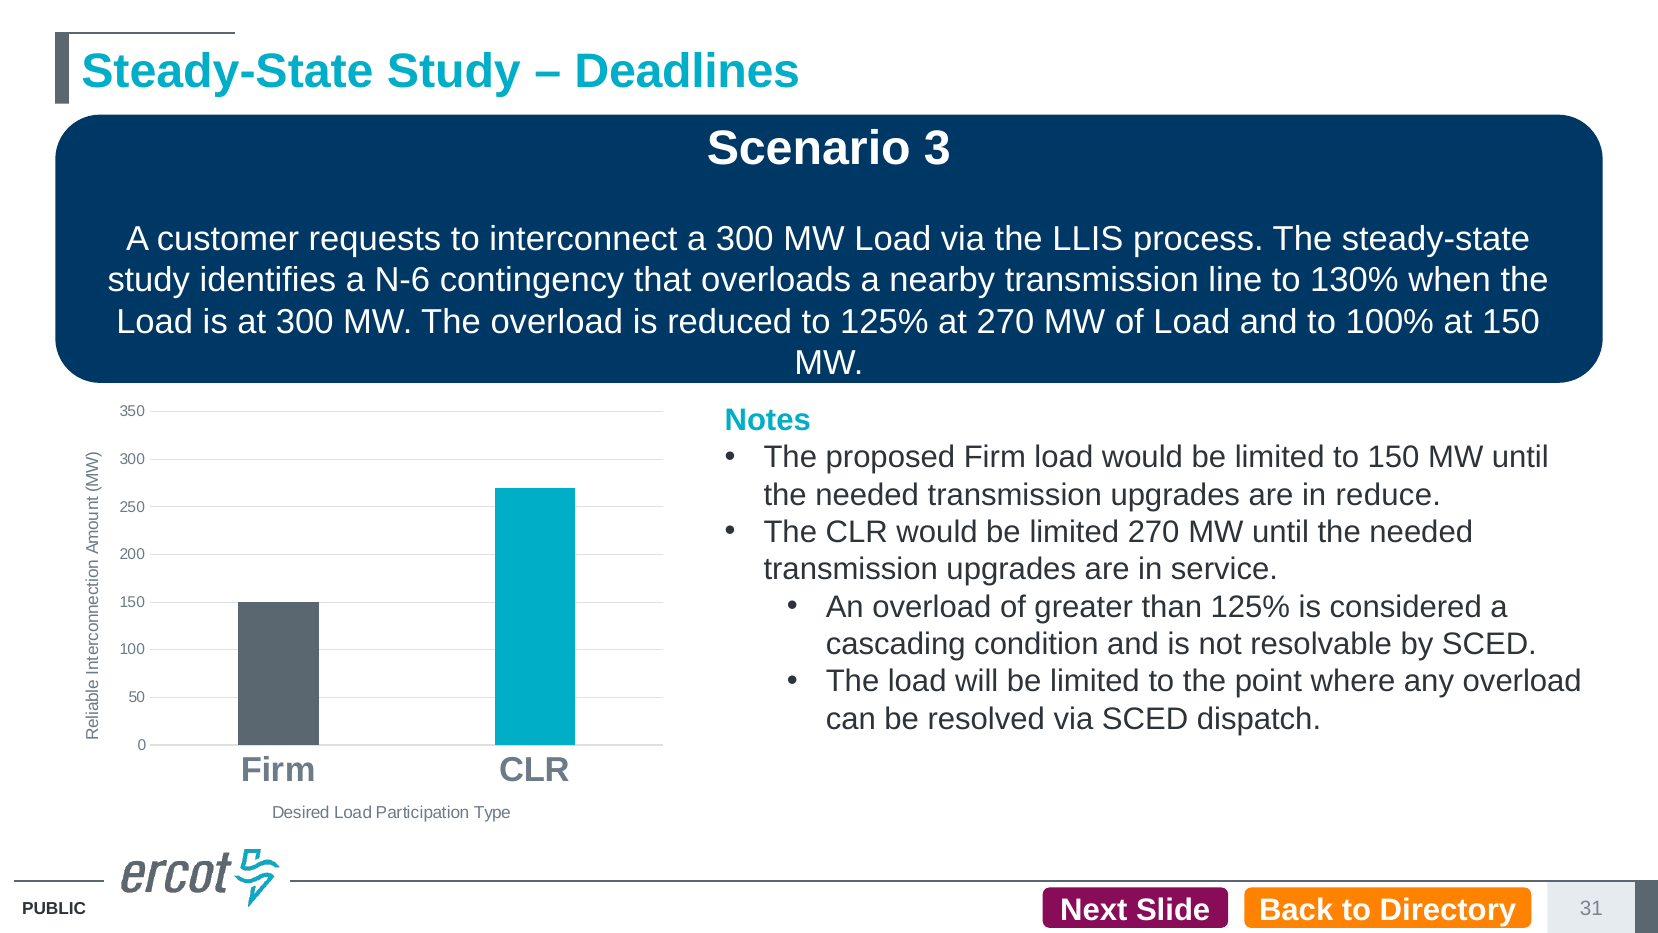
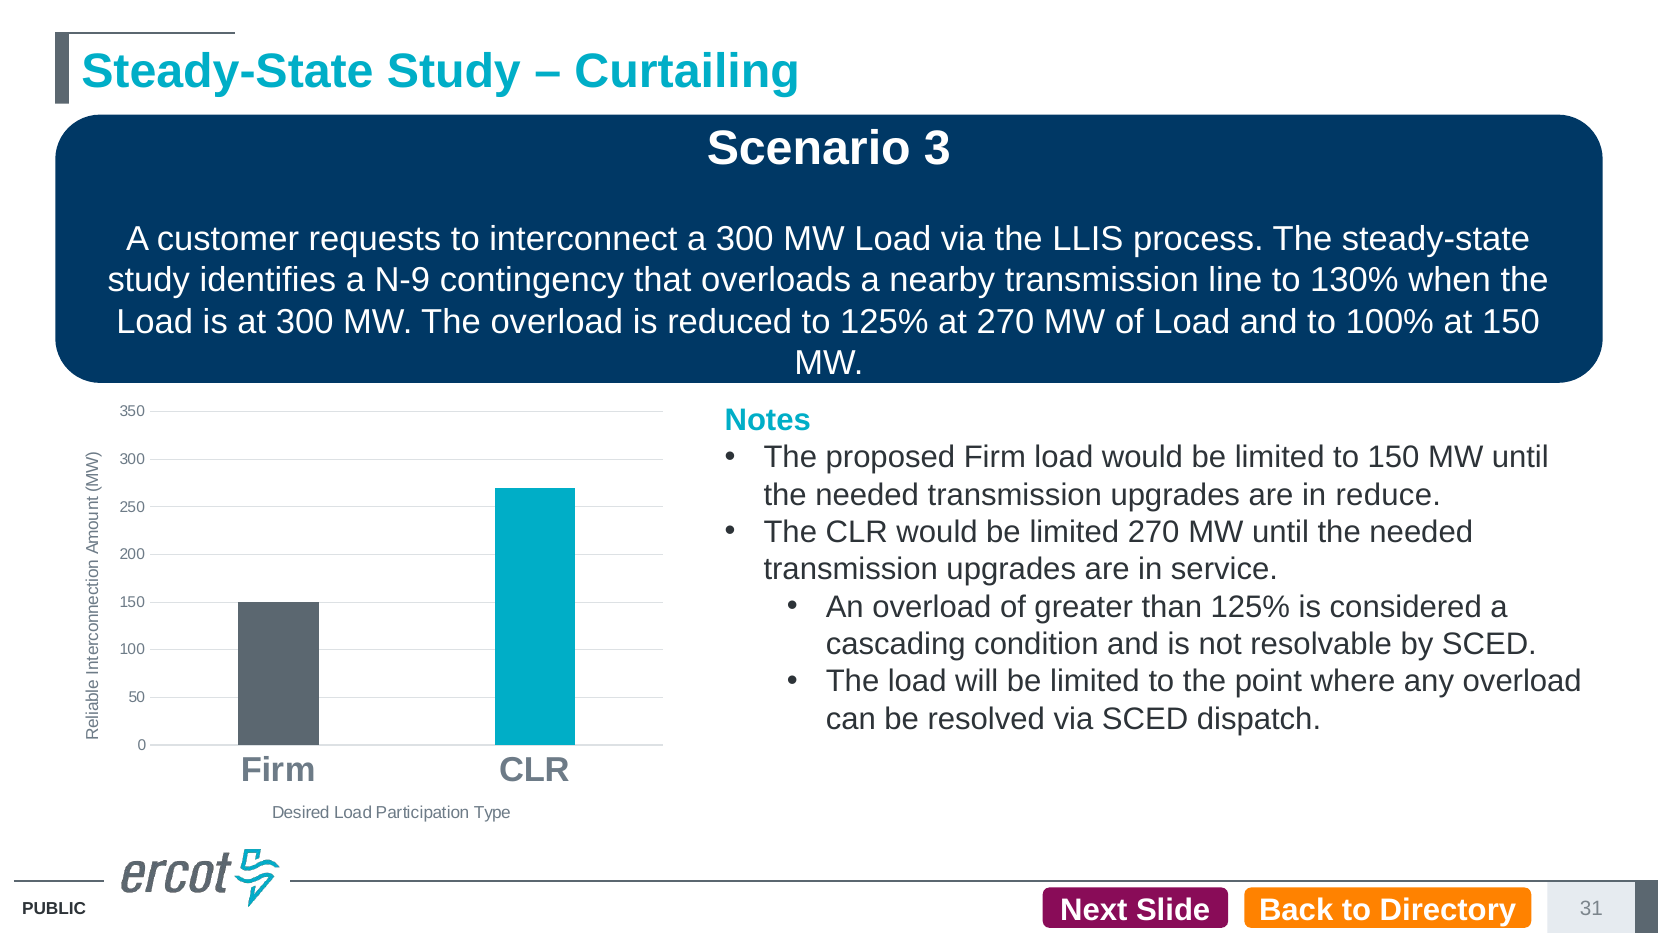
Deadlines: Deadlines -> Curtailing
N-6: N-6 -> N-9
